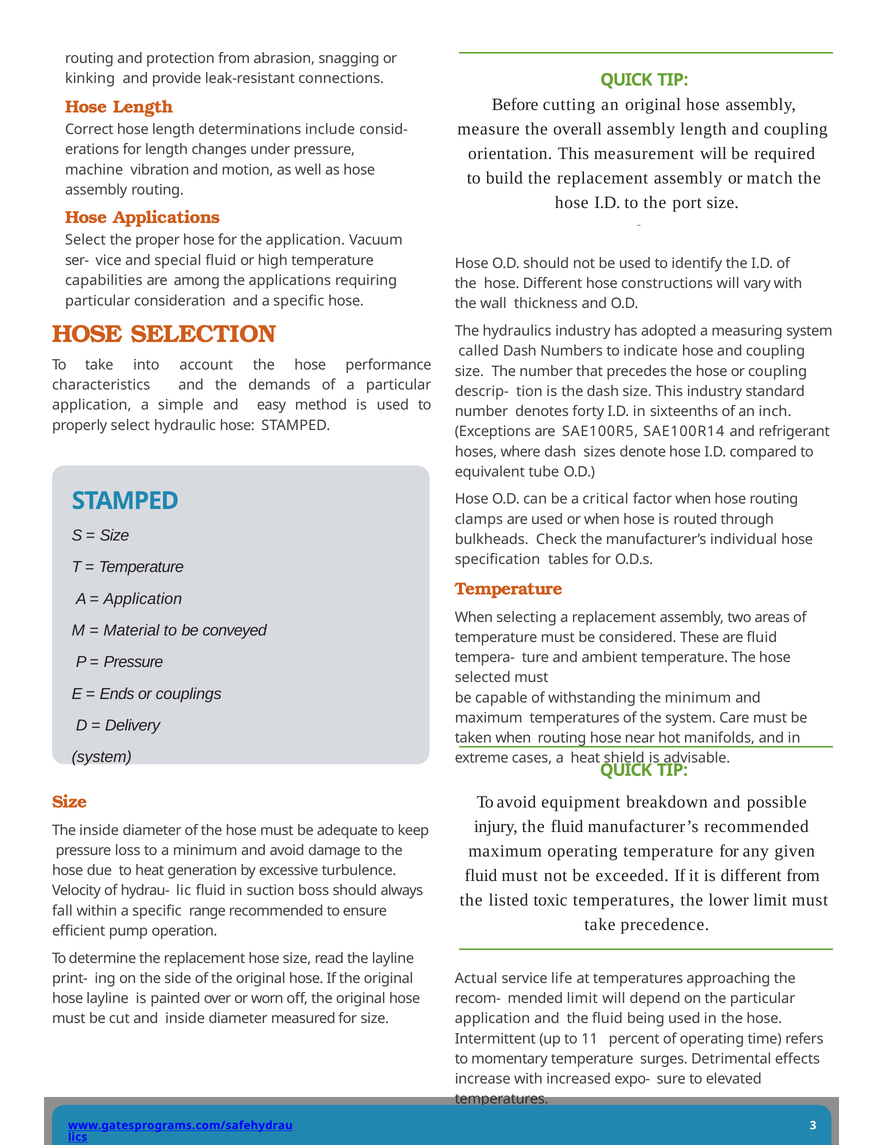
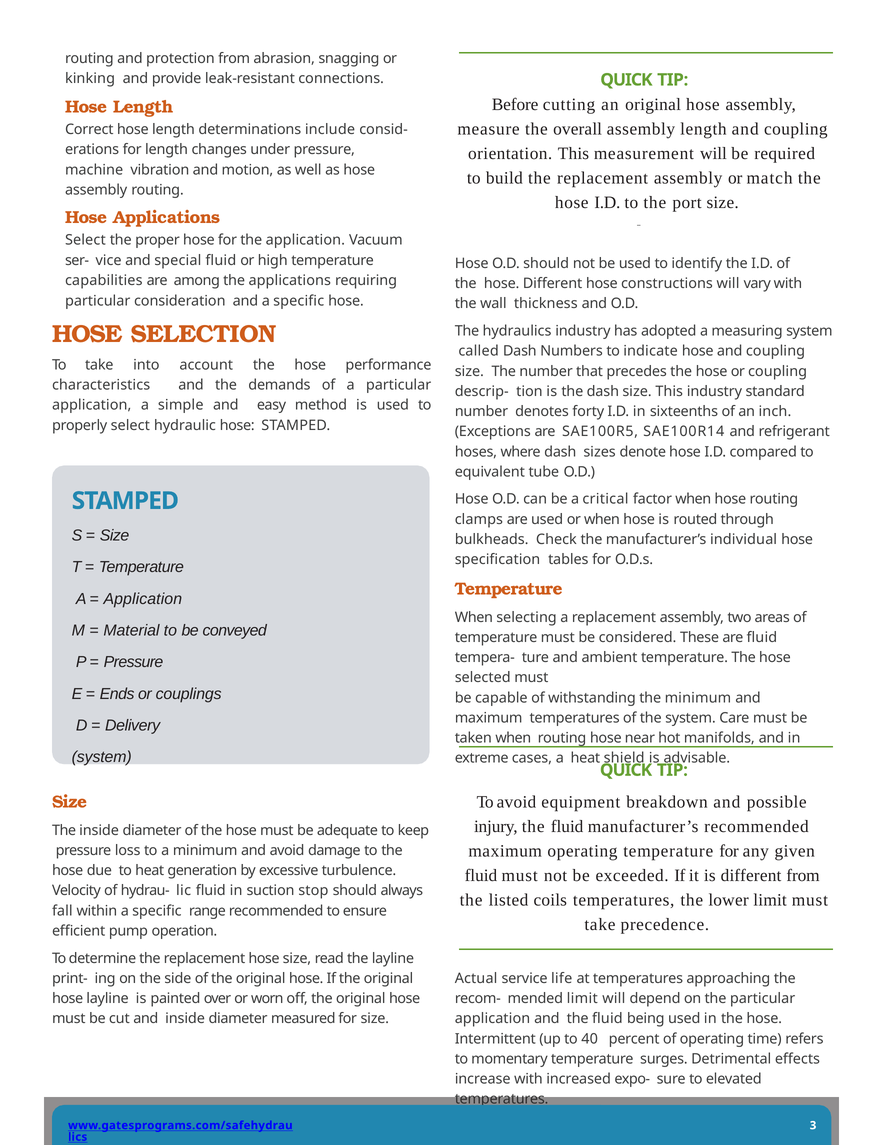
boss: boss -> stop
toxic: toxic -> coils
11: 11 -> 40
